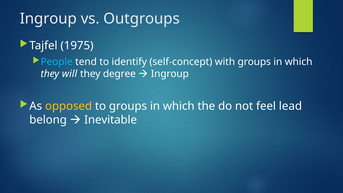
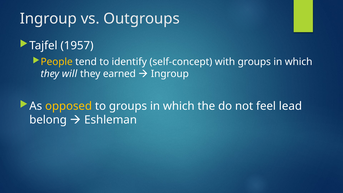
1975: 1975 -> 1957
People colour: light blue -> yellow
degree: degree -> earned
Inevitable: Inevitable -> Eshleman
